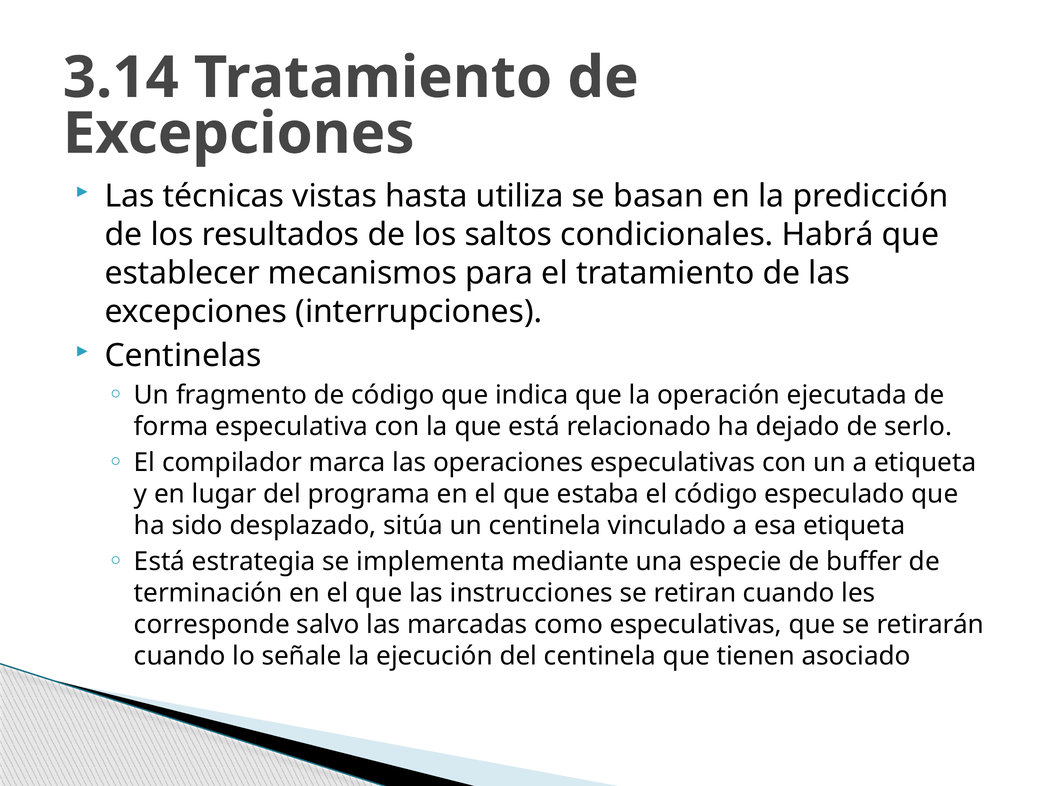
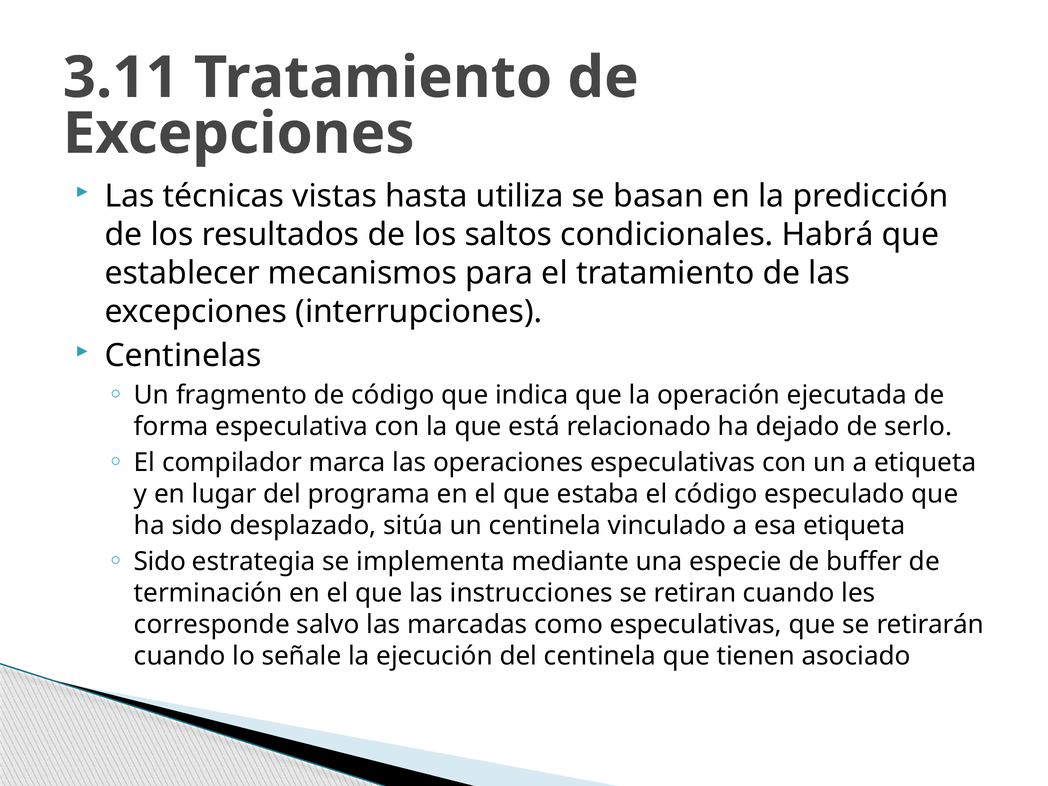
3.14: 3.14 -> 3.11
Está at (160, 562): Está -> Sido
